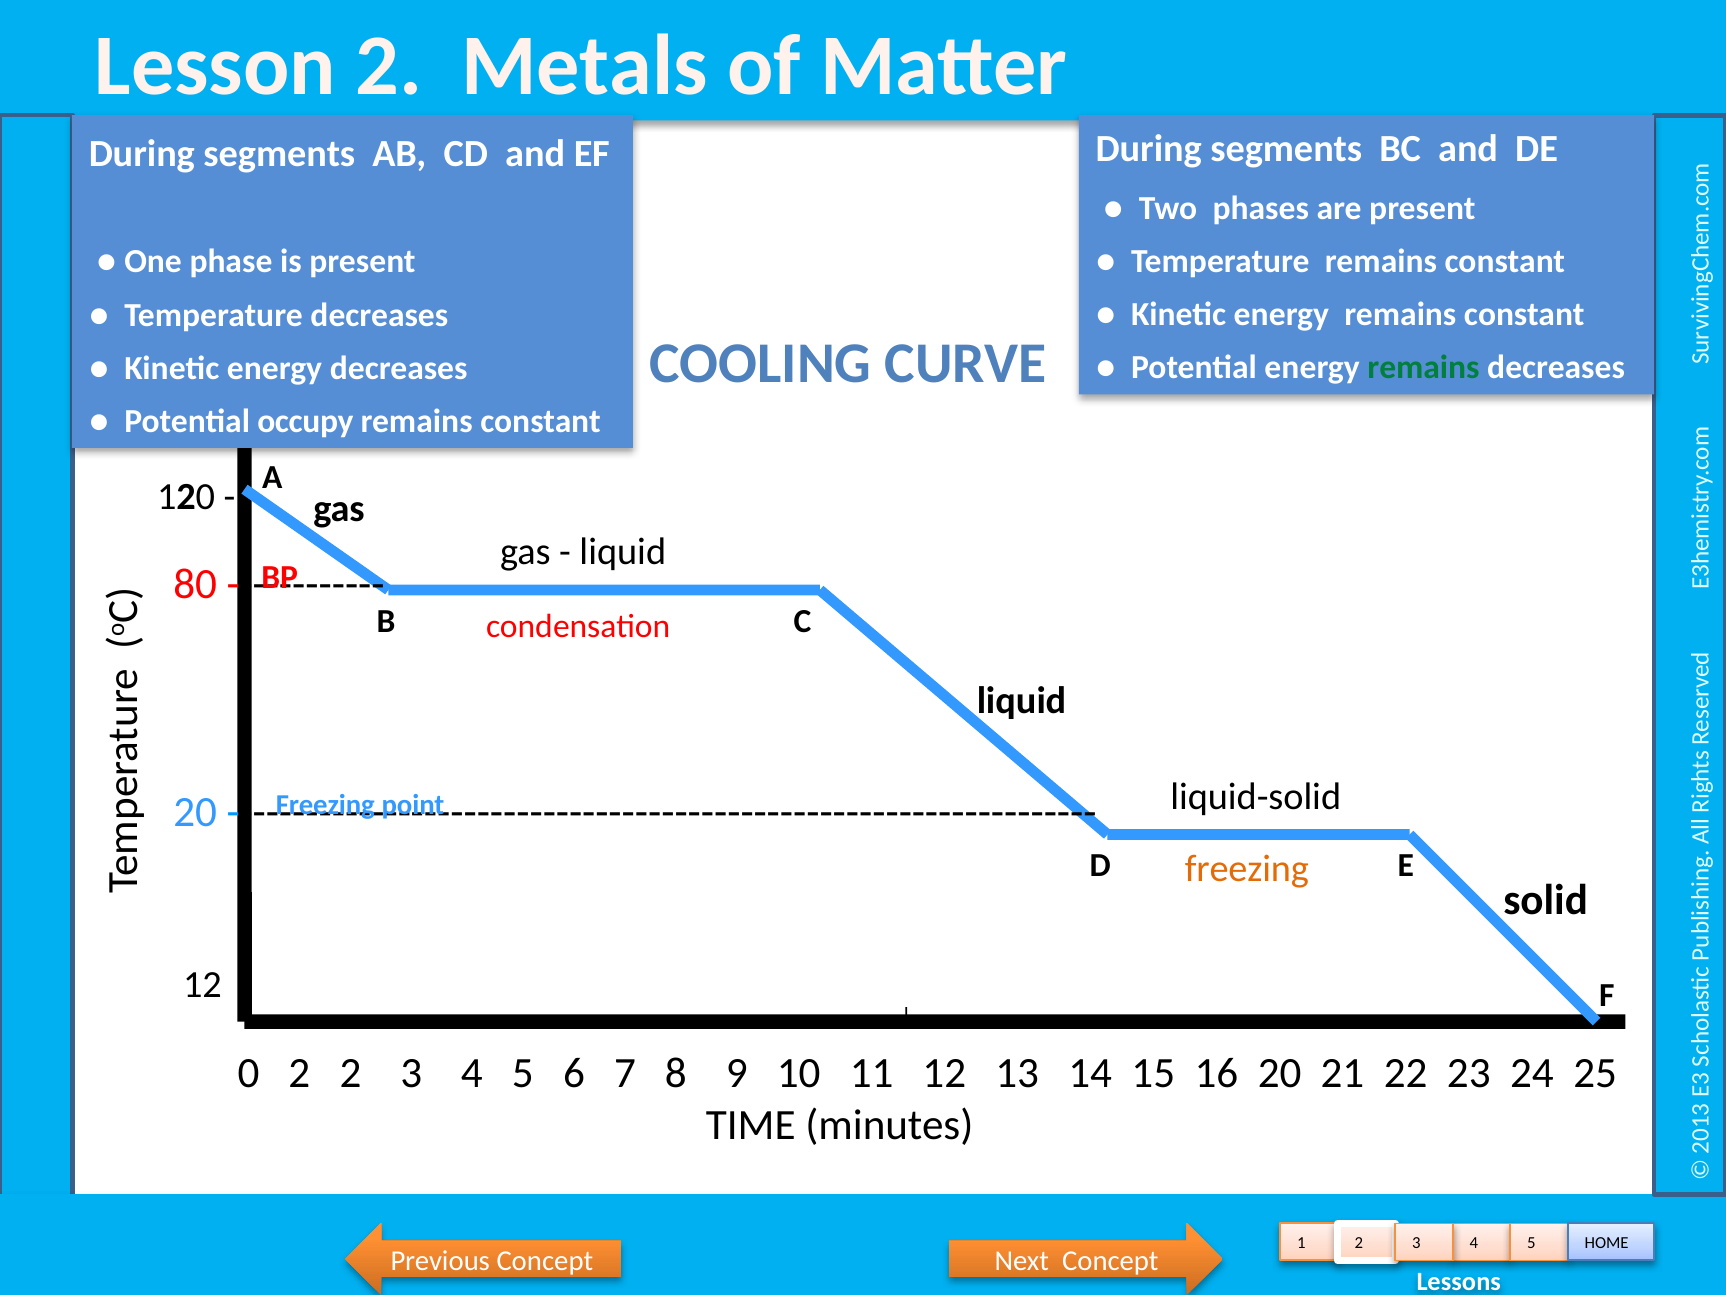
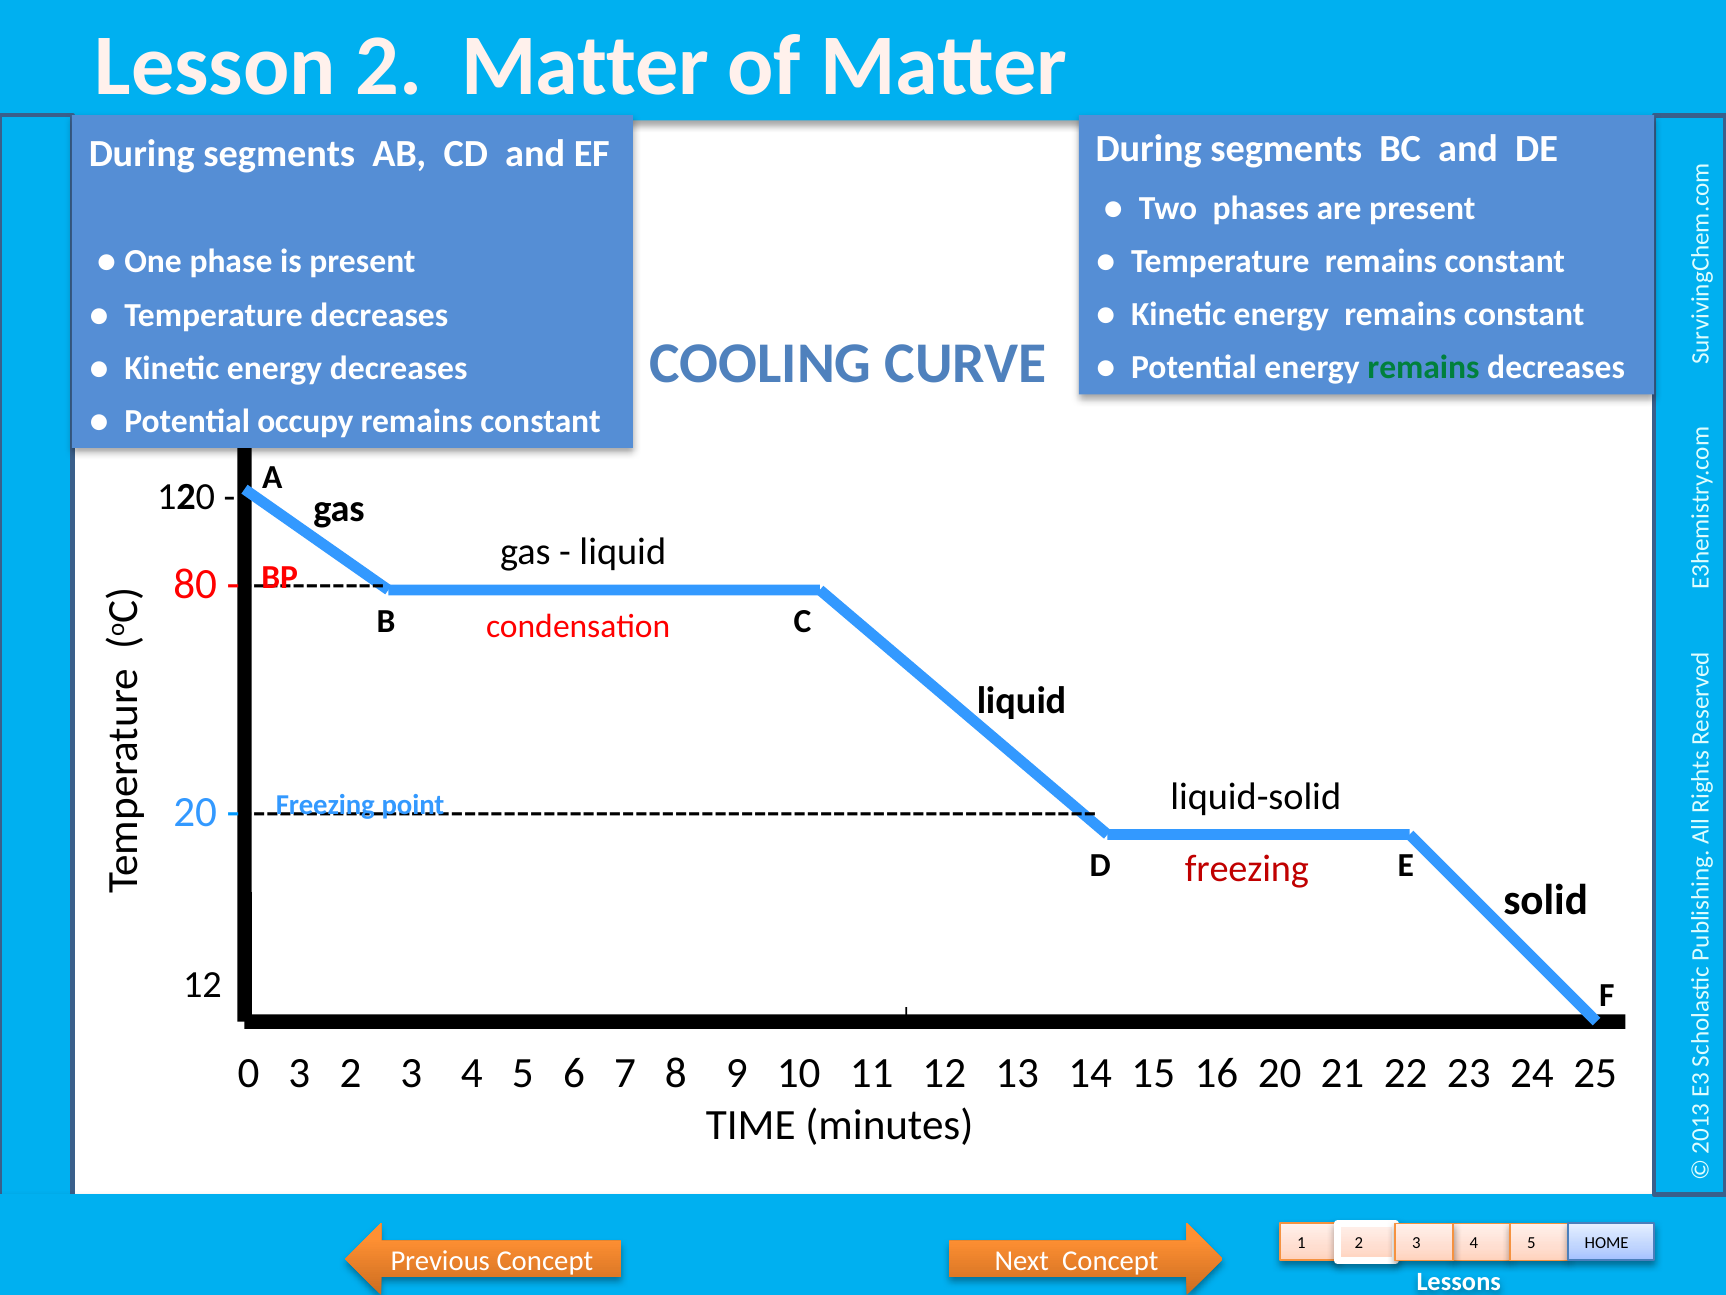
Metals at (584, 66): Metals -> Matter
freezing at (1247, 868) colour: orange -> red
0 2: 2 -> 3
